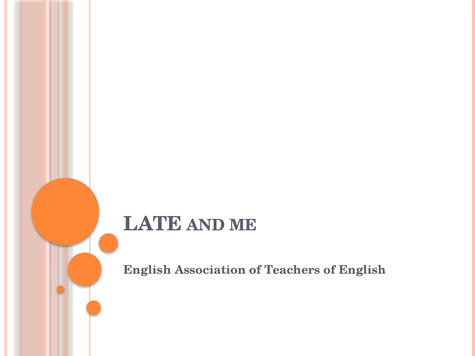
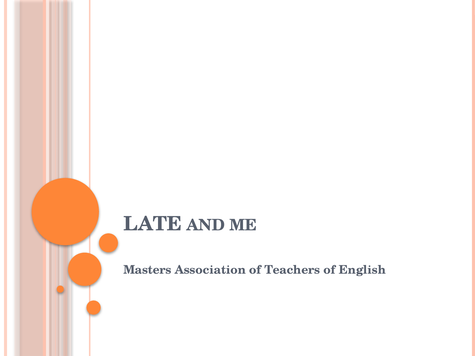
English at (147, 270): English -> Masters
